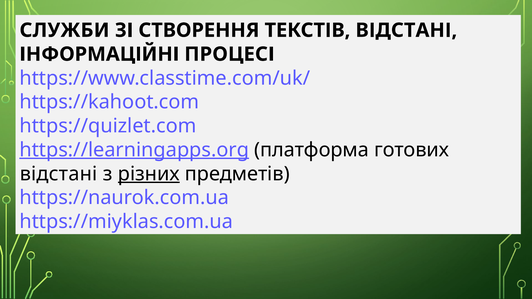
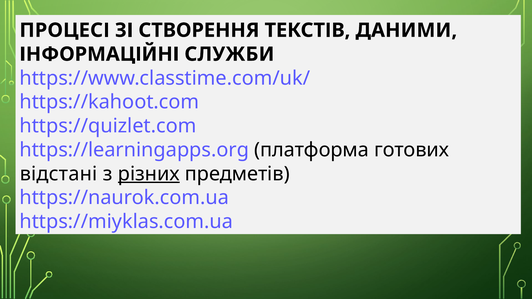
СЛУЖБИ: СЛУЖБИ -> ПРОЦЕСІ
ТЕКСТІВ ВІДСТАНІ: ВІДСТАНІ -> ДАНИМИ
ПРОЦЕСІ: ПРОЦЕСІ -> СЛУЖБИ
https://learningapps.org underline: present -> none
